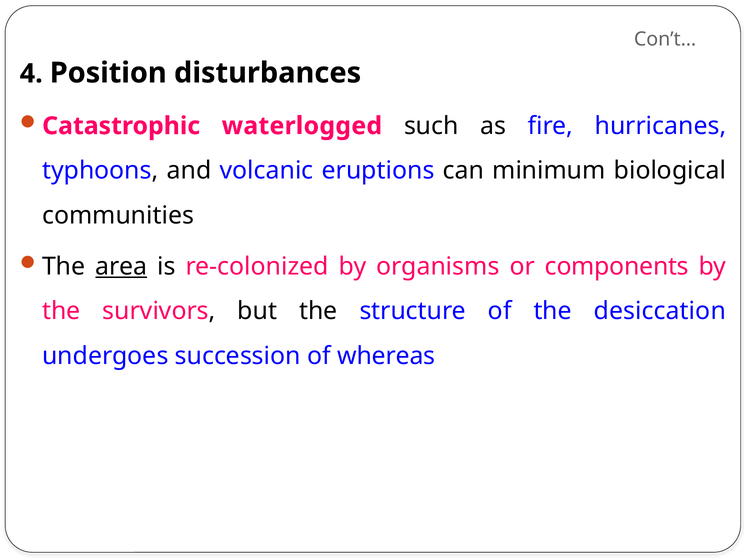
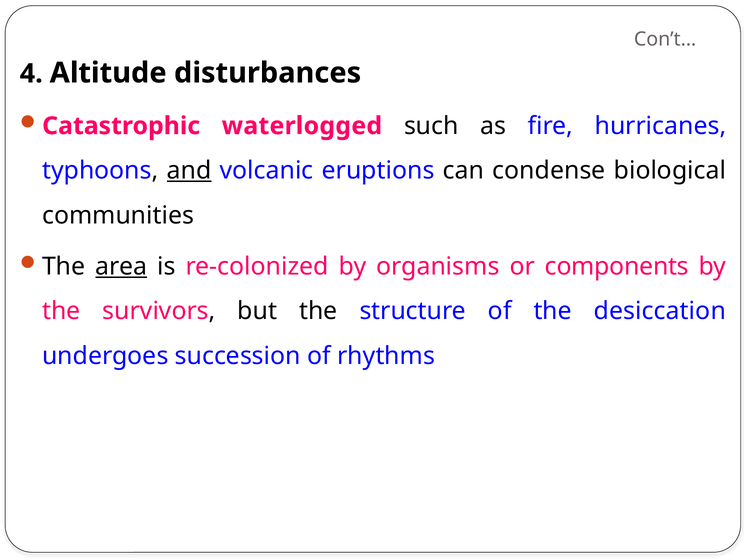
Position: Position -> Altitude
and underline: none -> present
minimum: minimum -> condense
whereas: whereas -> rhythms
